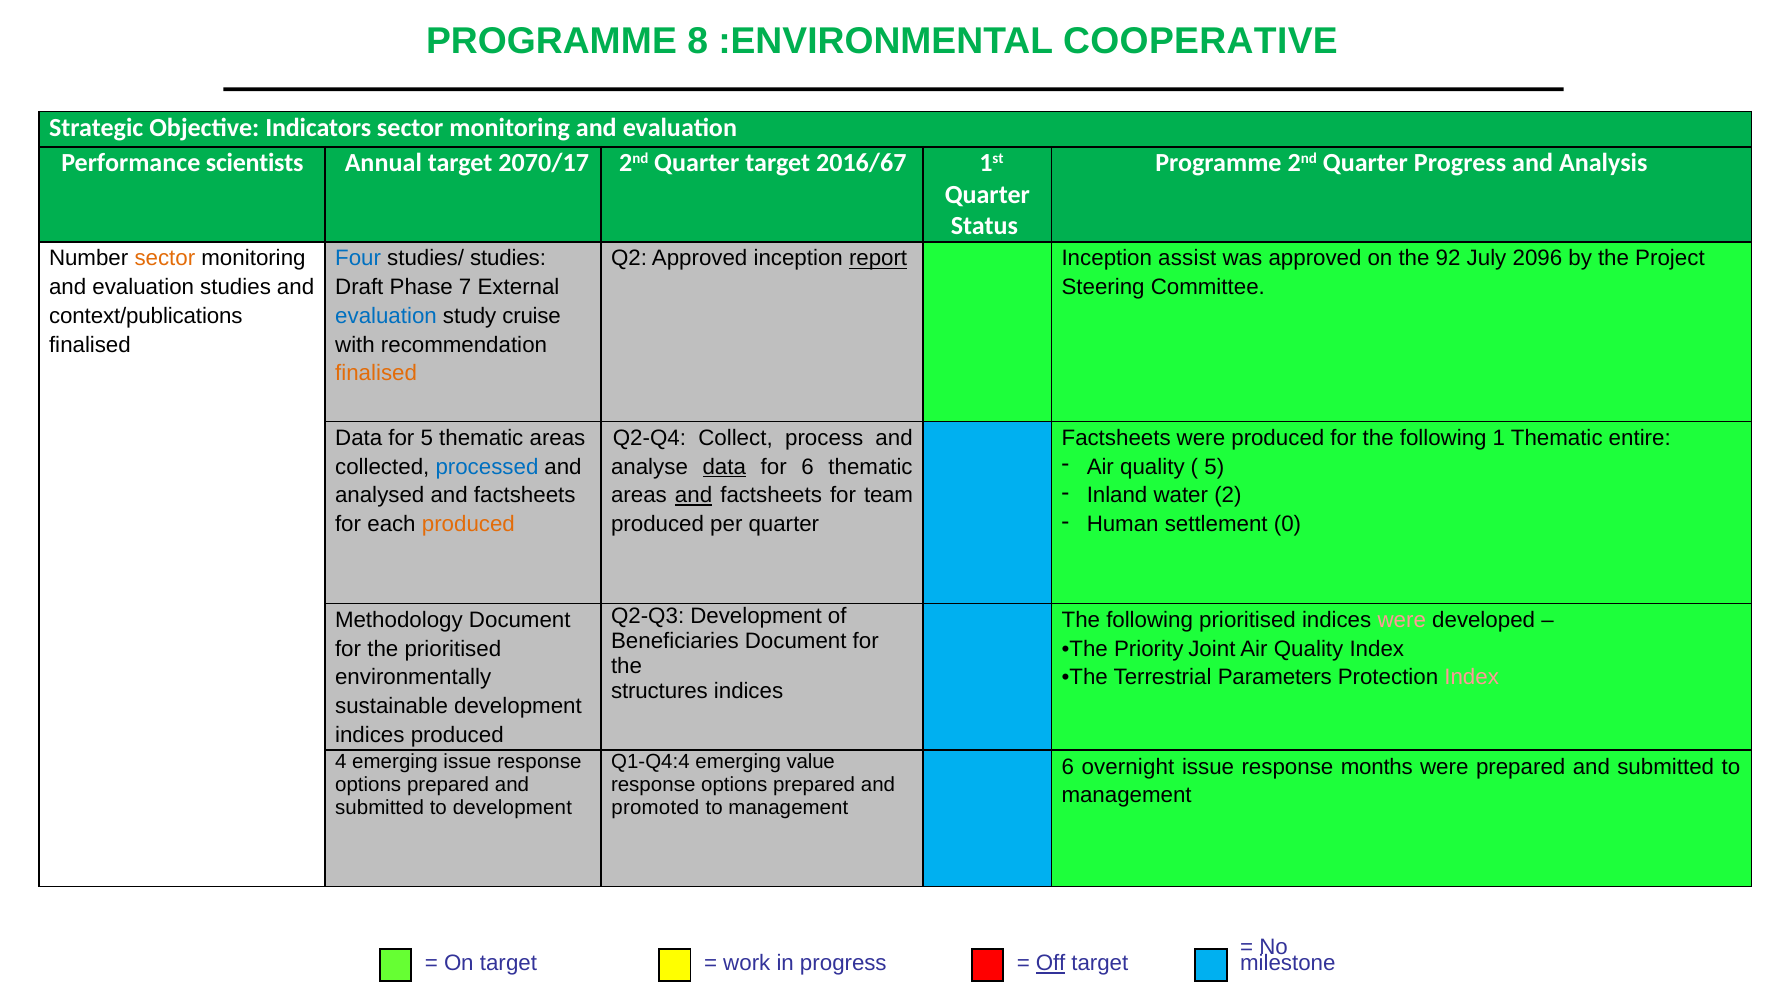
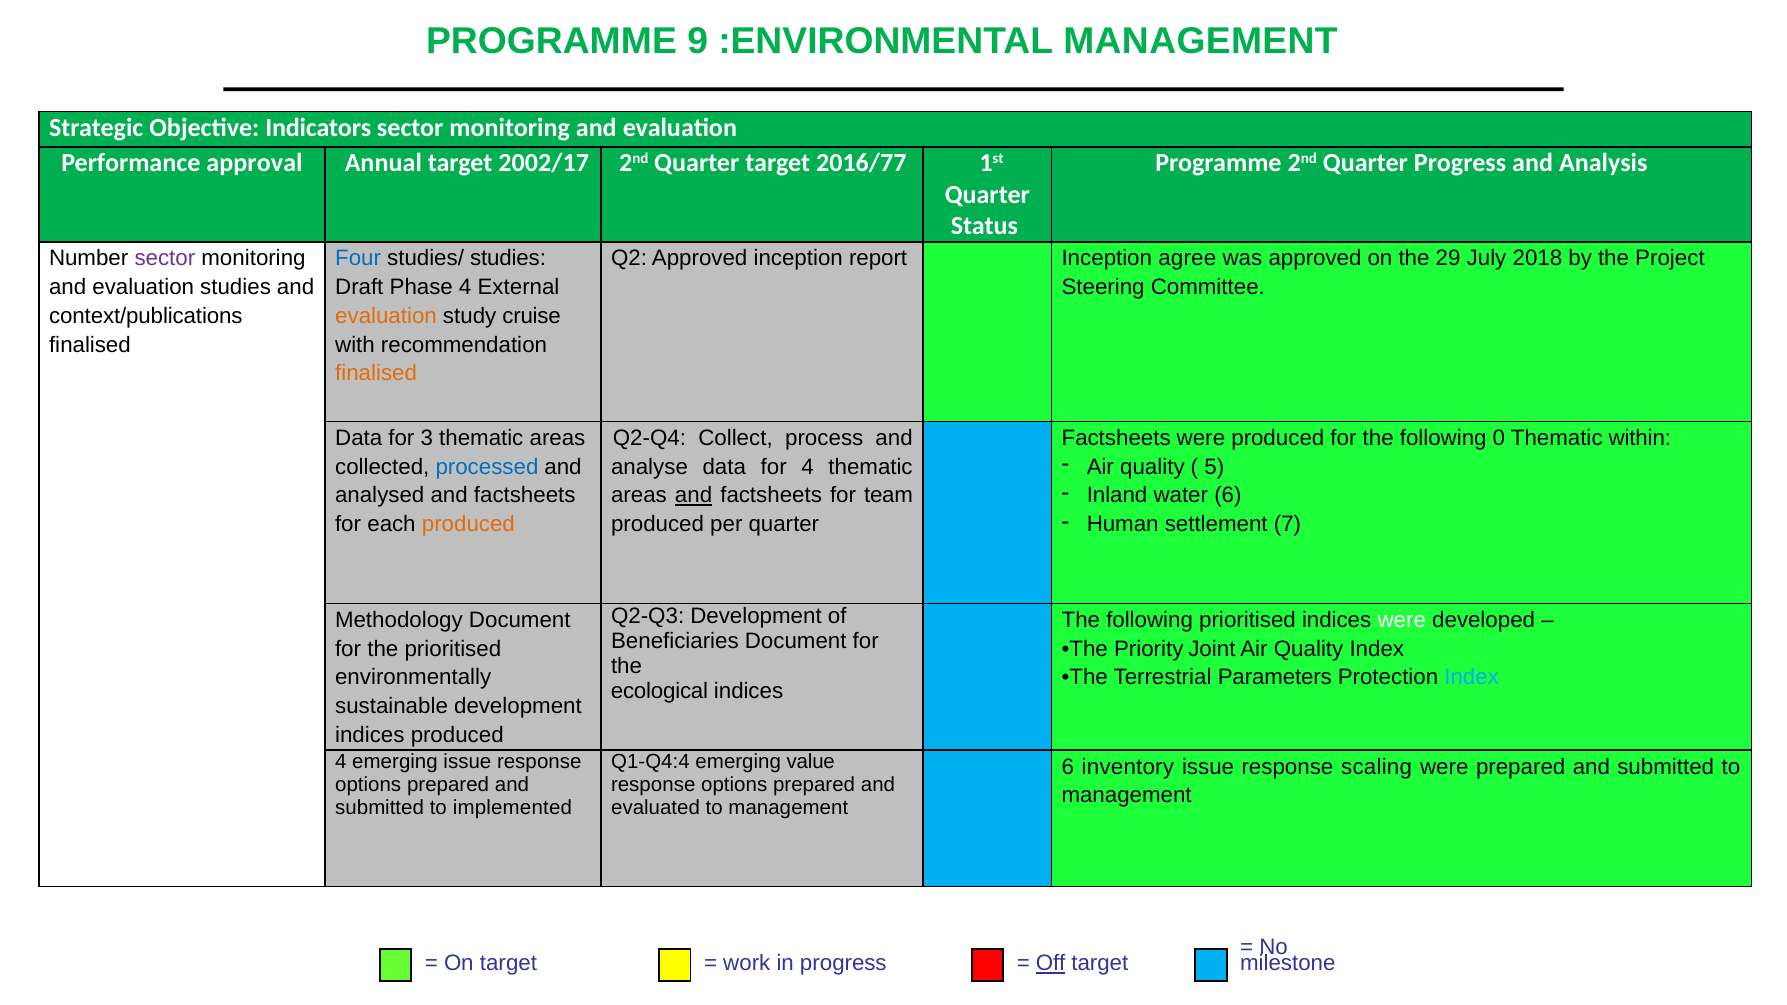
8: 8 -> 9
:ENVIRONMENTAL COOPERATIVE: COOPERATIVE -> MANAGEMENT
scientists: scientists -> approval
2070/17: 2070/17 -> 2002/17
2016/67: 2016/67 -> 2016/77
sector at (165, 259) colour: orange -> purple
report underline: present -> none
assist: assist -> agree
92: 92 -> 29
2096: 2096 -> 2018
Phase 7: 7 -> 4
evaluation at (386, 316) colour: blue -> orange
for 5: 5 -> 3
1: 1 -> 0
entire: entire -> within
data at (724, 467) underline: present -> none
for 6: 6 -> 4
water 2: 2 -> 6
0: 0 -> 7
were at (1402, 620) colour: pink -> white
Index at (1472, 678) colour: pink -> light blue
structures: structures -> ecological
overnight: overnight -> inventory
months: months -> scaling
to development: development -> implemented
promoted: promoted -> evaluated
